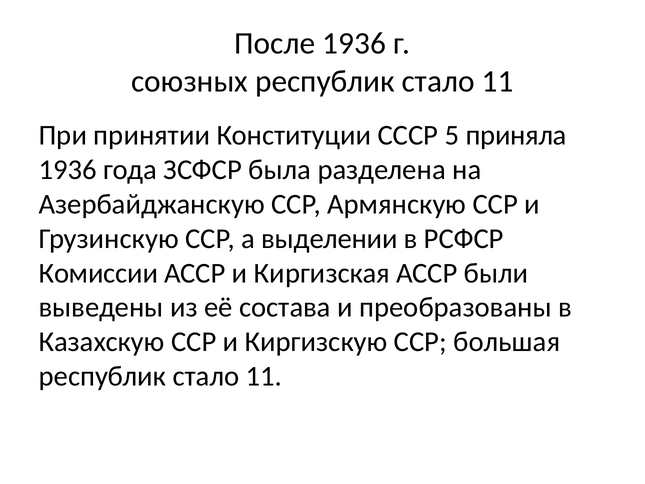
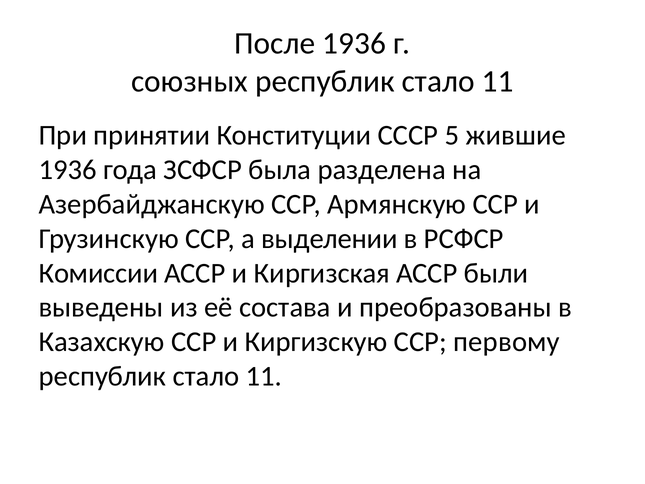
приняла: приняла -> жившие
большая: большая -> первому
